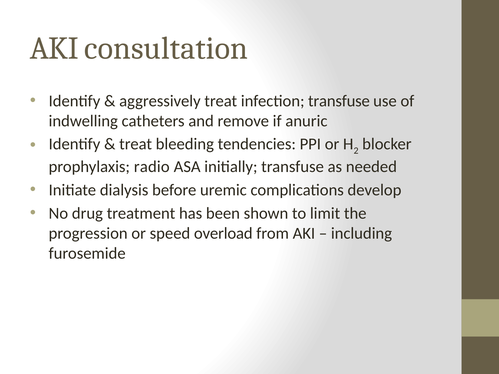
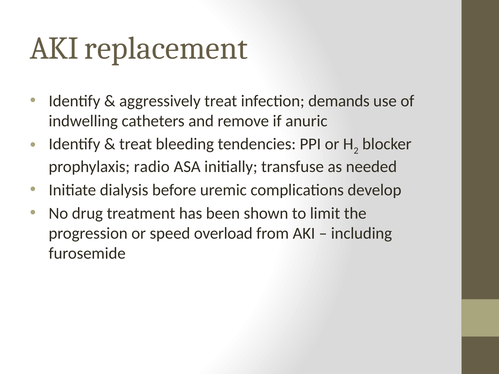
consultation: consultation -> replacement
infection transfuse: transfuse -> demands
